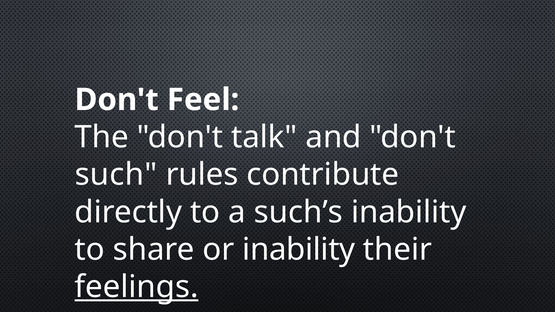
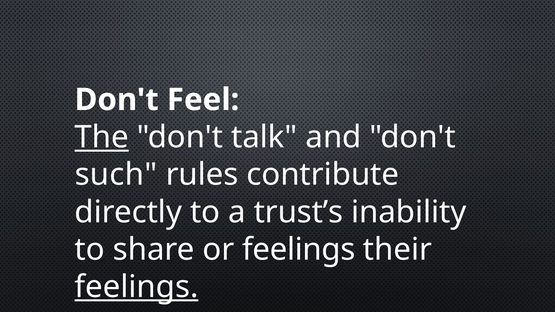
The underline: none -> present
such’s: such’s -> trust’s
or inability: inability -> feelings
